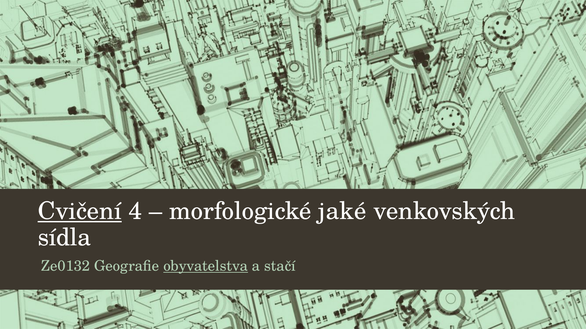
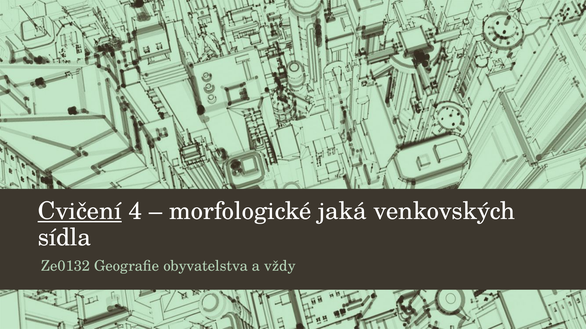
jaké: jaké -> jaká
obyvatelstva underline: present -> none
stačí: stačí -> vždy
